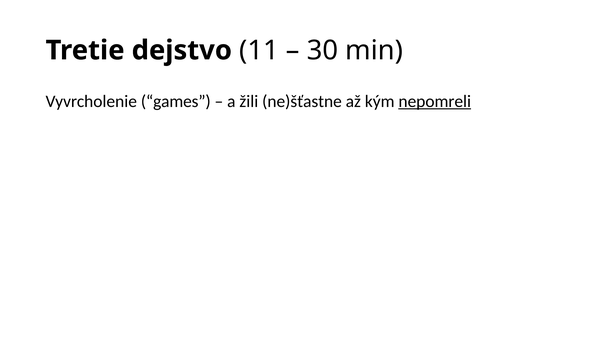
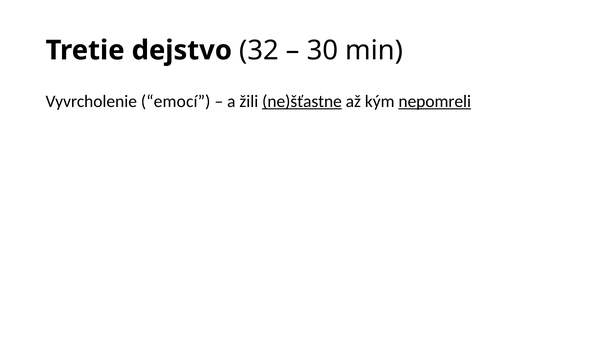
11: 11 -> 32
games: games -> emocí
ne)šťastne underline: none -> present
